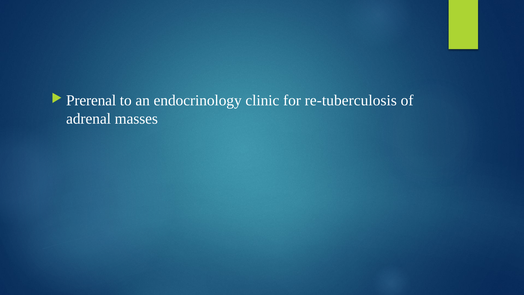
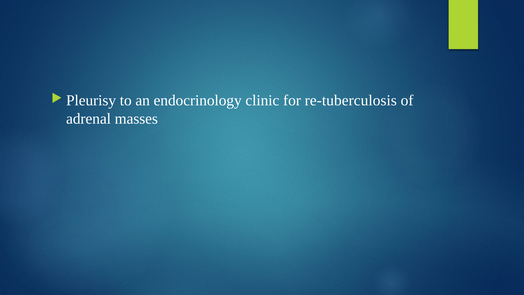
Prerenal: Prerenal -> Pleurisy
